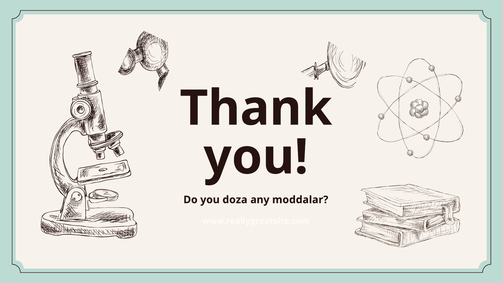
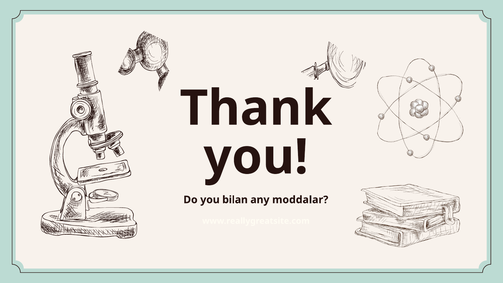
doza: doza -> bilan
